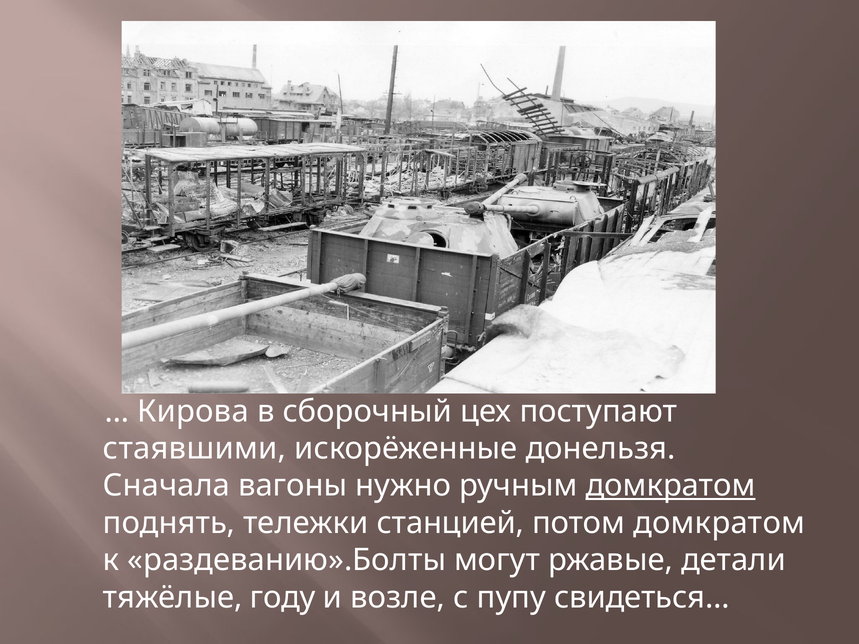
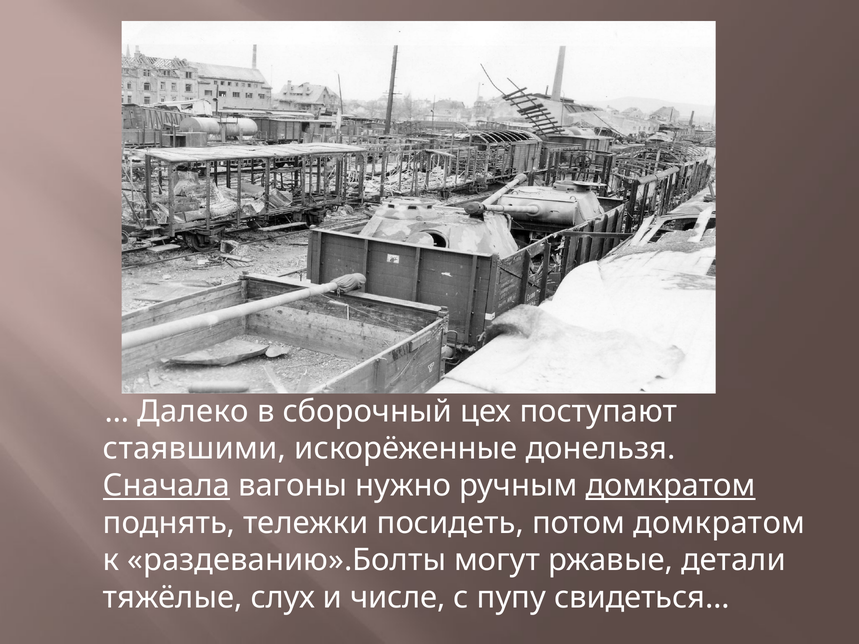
Кирова: Кирова -> Далеко
Сначала underline: none -> present
станцией: станцией -> посидеть
году: году -> слух
возле: возле -> числе
